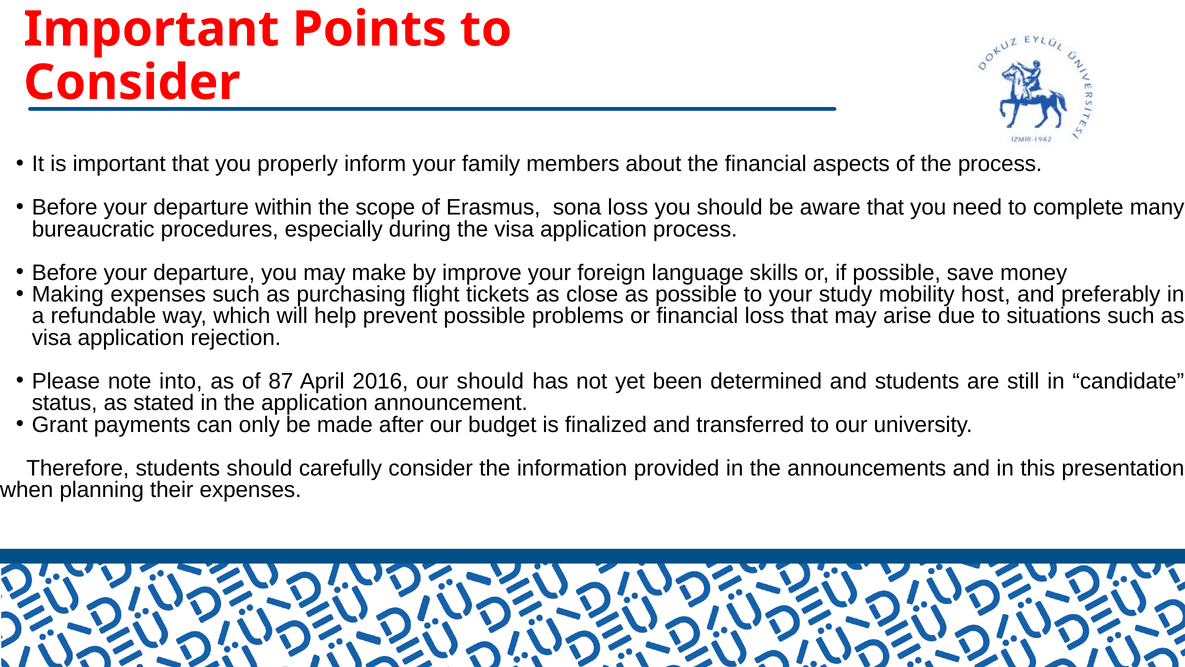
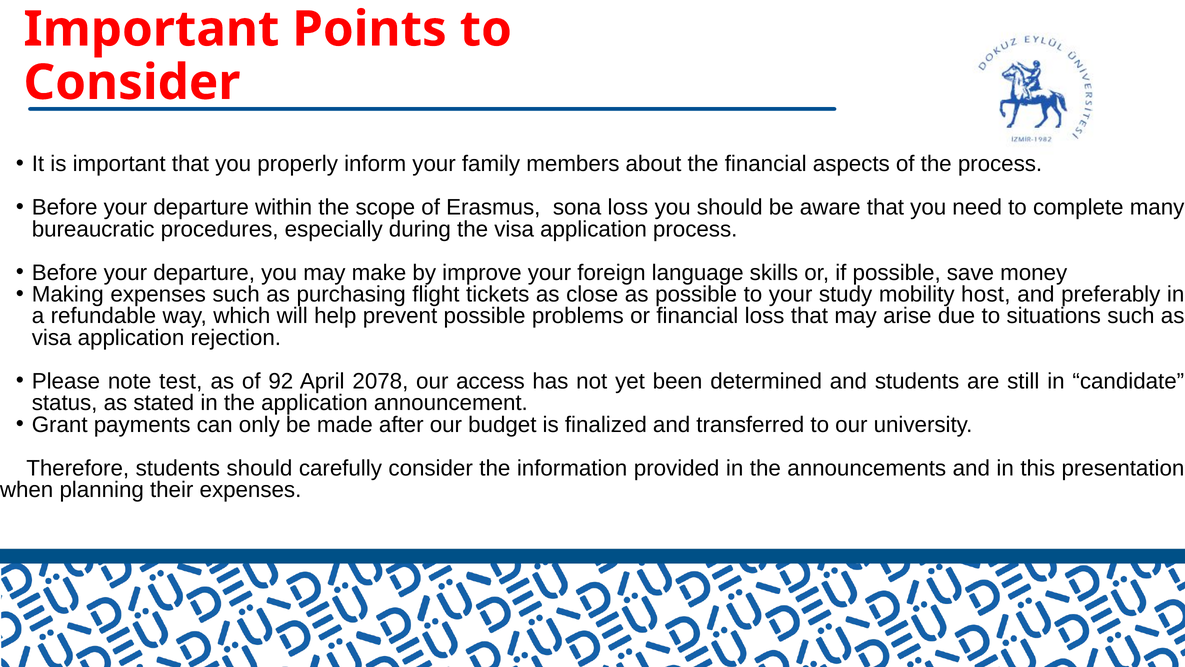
into: into -> test
87: 87 -> 92
2016: 2016 -> 2078
our should: should -> access
